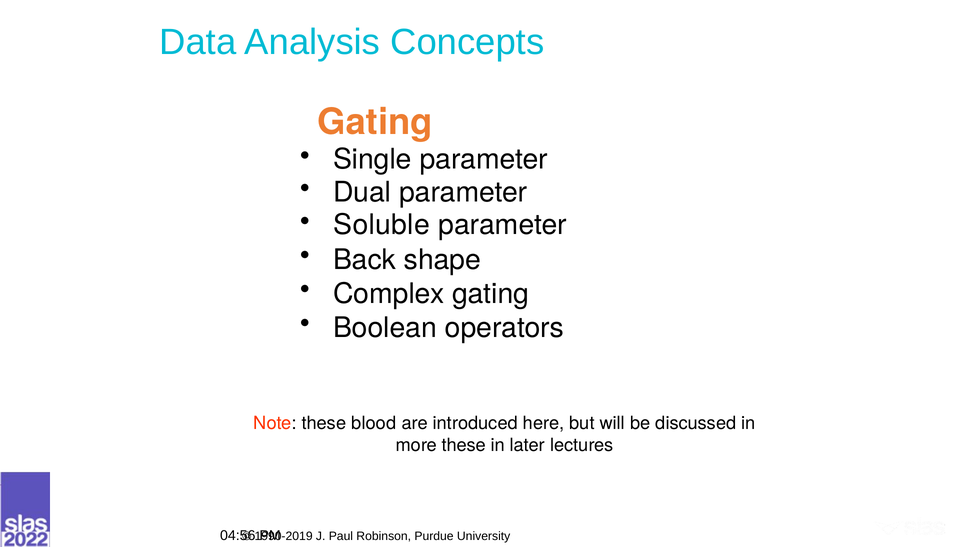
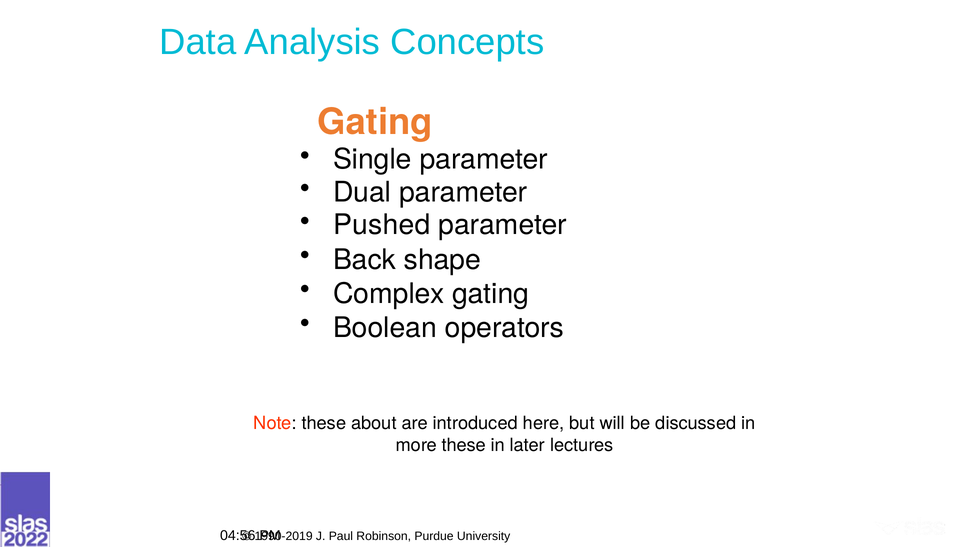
Soluble: Soluble -> Pushed
blood: blood -> about
